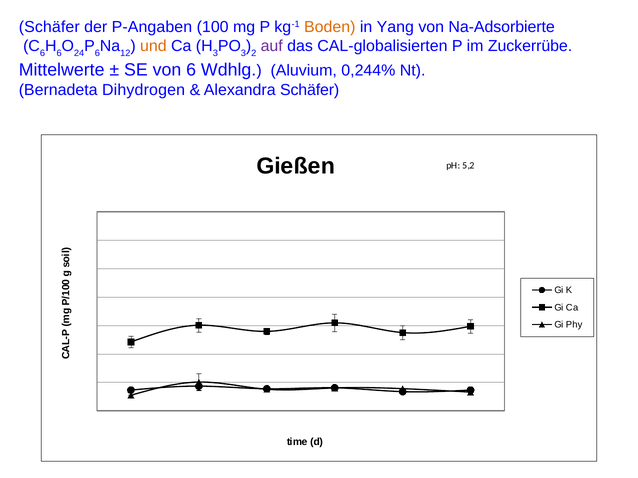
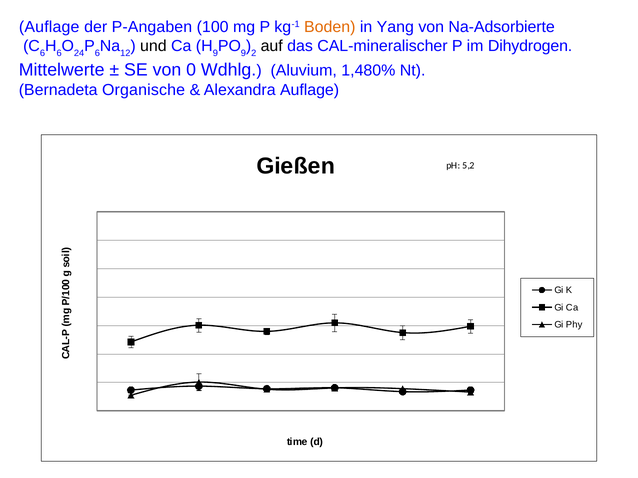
Schäfer at (49, 27): Schäfer -> Auflage
und colour: orange -> black
3 at (215, 53): 3 -> 9
3 at (243, 53): 3 -> 9
auf colour: purple -> black
CAL-globalisierten: CAL-globalisierten -> CAL-mineralischer
Zuckerrübe: Zuckerrübe -> Dihydrogen
von 6: 6 -> 0
0,244%: 0,244% -> 1,480%
Dihydrogen: Dihydrogen -> Organische
Alexandra Schäfer: Schäfer -> Auflage
